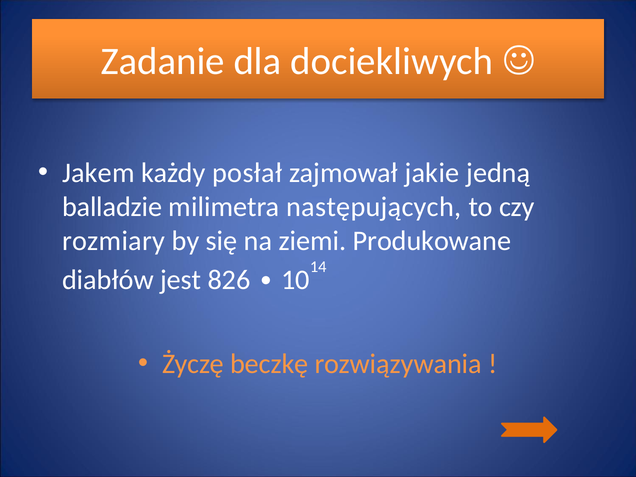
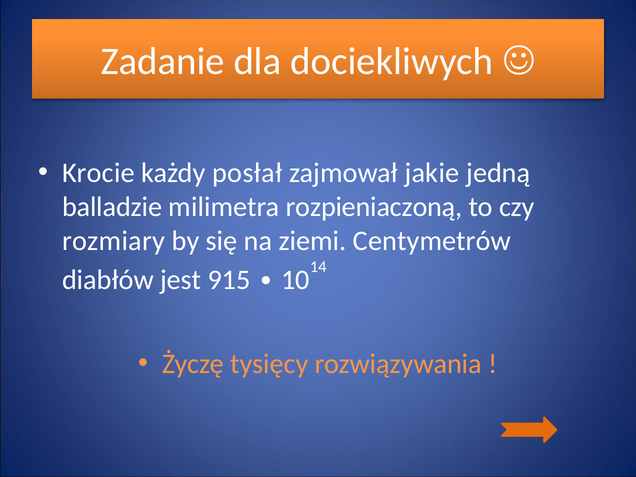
Jakem: Jakem -> Krocie
następujących: następujących -> rozpieniaczoną
Produkowane: Produkowane -> Centymetrów
826: 826 -> 915
beczkę: beczkę -> tysięcy
